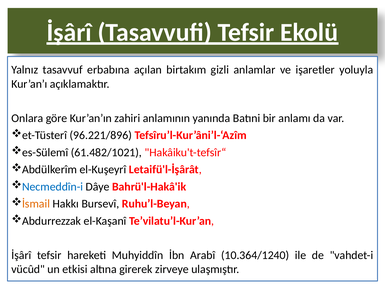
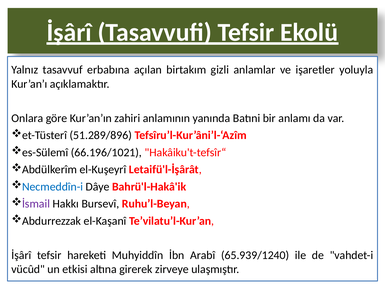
96.221/896: 96.221/896 -> 51.289/896
61.482/1021: 61.482/1021 -> 66.196/1021
İsmail colour: orange -> purple
10.364/1240: 10.364/1240 -> 65.939/1240
